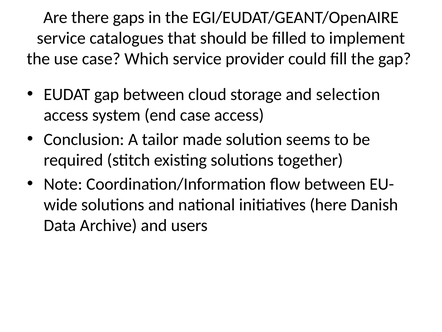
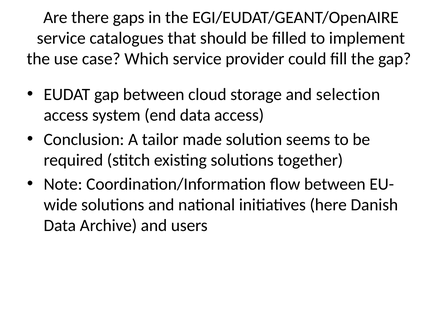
end case: case -> data
